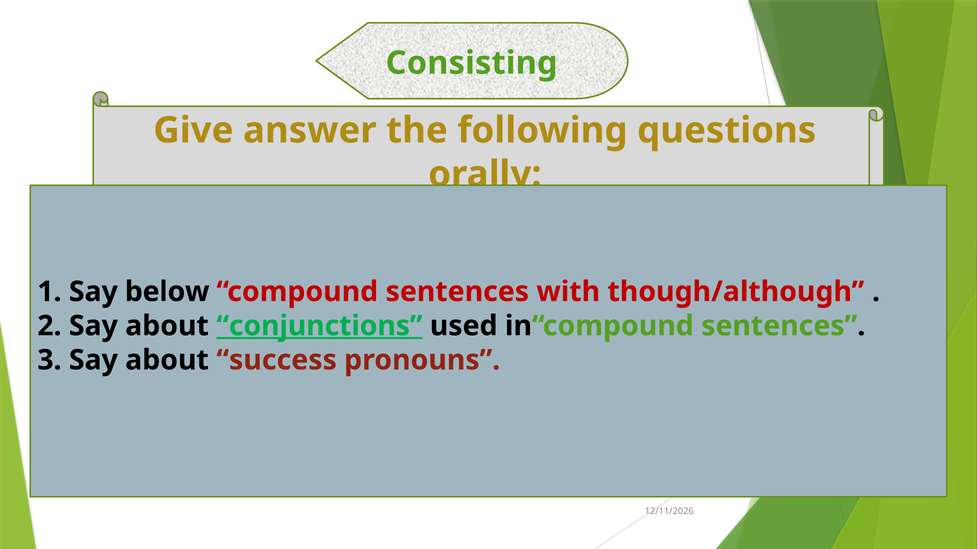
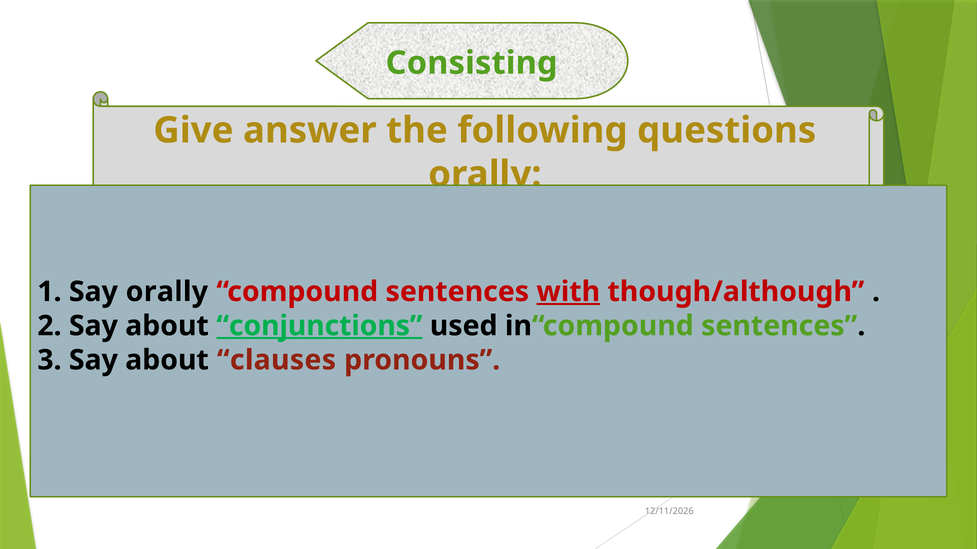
Say below: below -> orally
with underline: none -> present
success: success -> clauses
